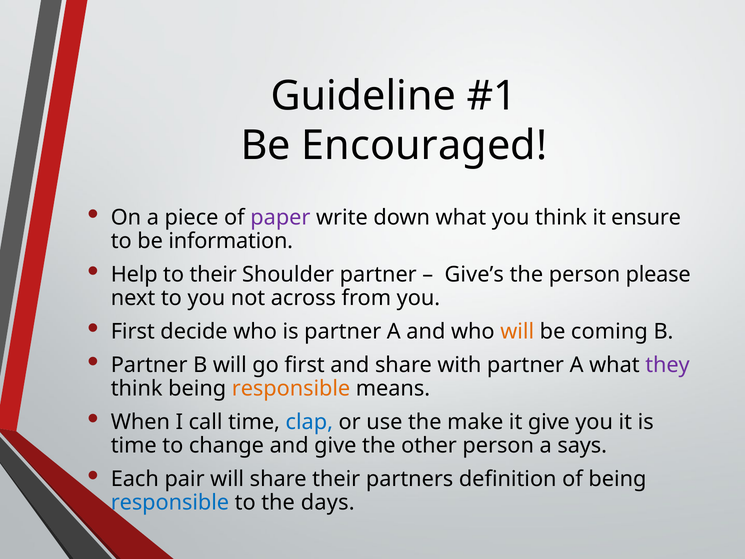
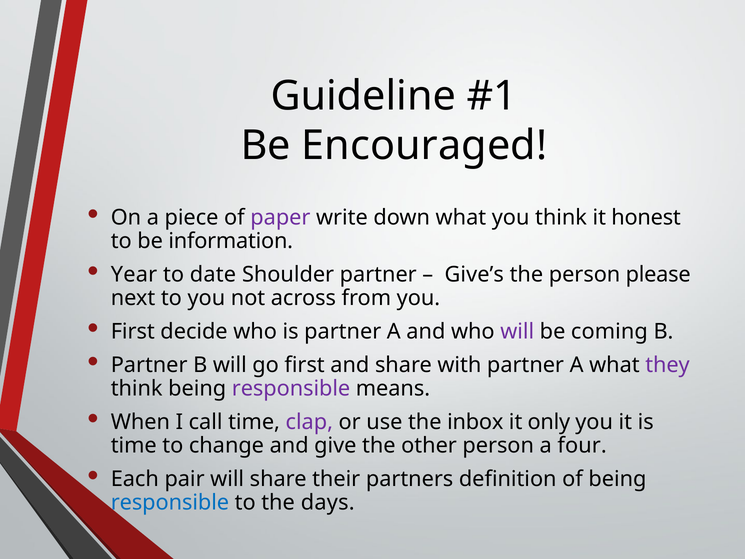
ensure: ensure -> honest
Help: Help -> Year
to their: their -> date
will at (517, 331) colour: orange -> purple
responsible at (291, 388) colour: orange -> purple
clap colour: blue -> purple
make: make -> inbox
it give: give -> only
says: says -> four
